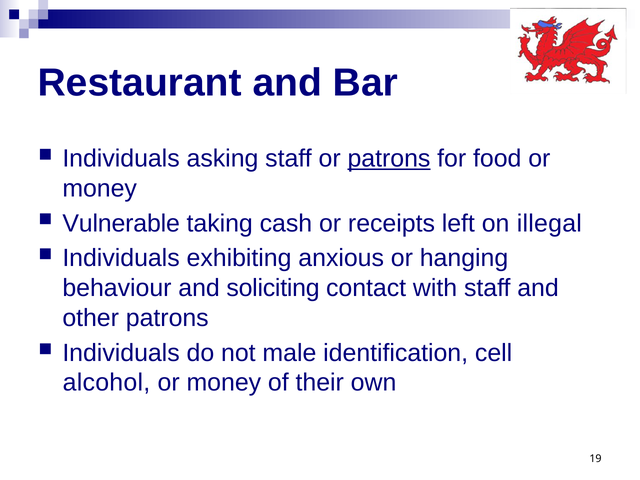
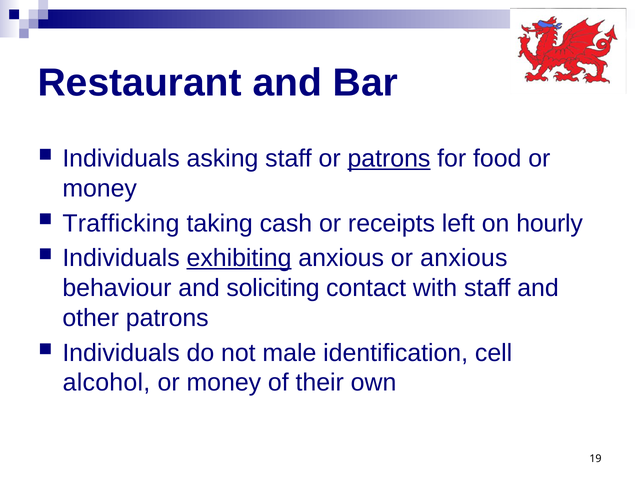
Vulnerable: Vulnerable -> Trafficking
illegal: illegal -> hourly
exhibiting underline: none -> present
or hanging: hanging -> anxious
